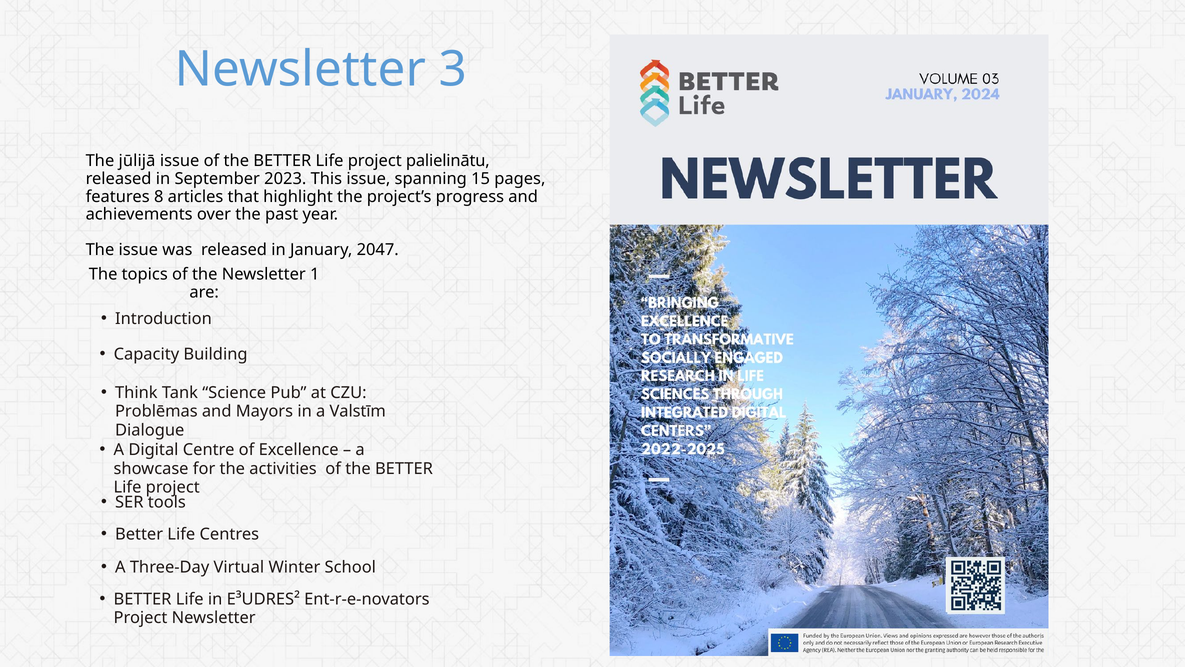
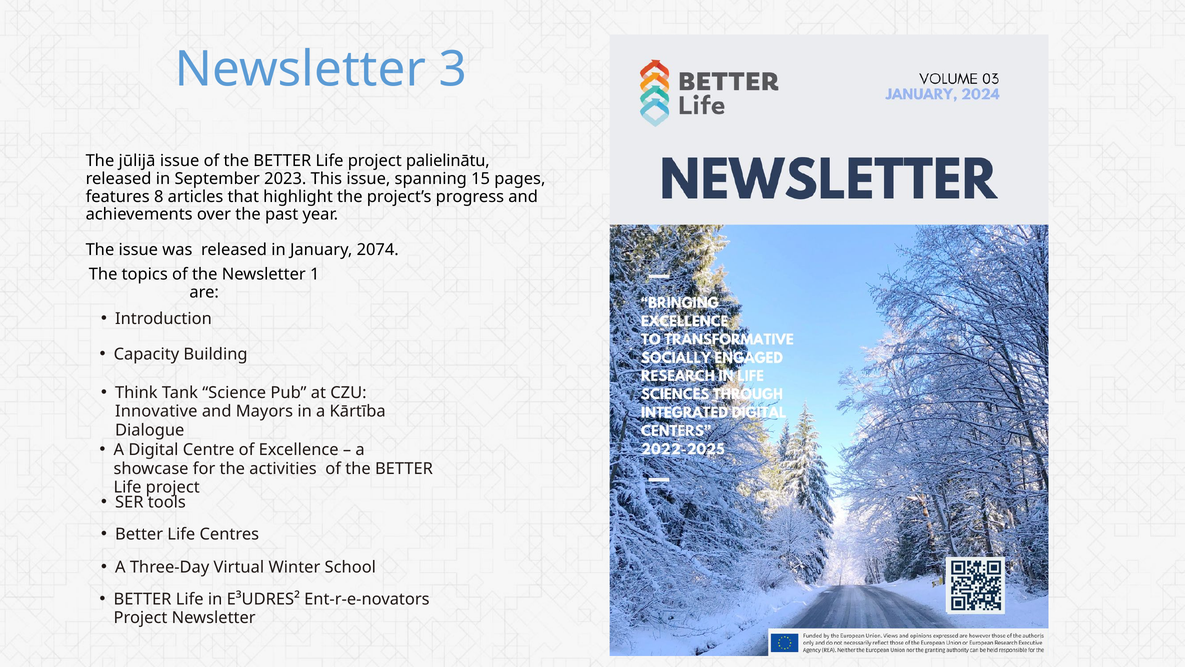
2047: 2047 -> 2074
Problēmas: Problēmas -> Innovative
Valstīm: Valstīm -> Kārtība
